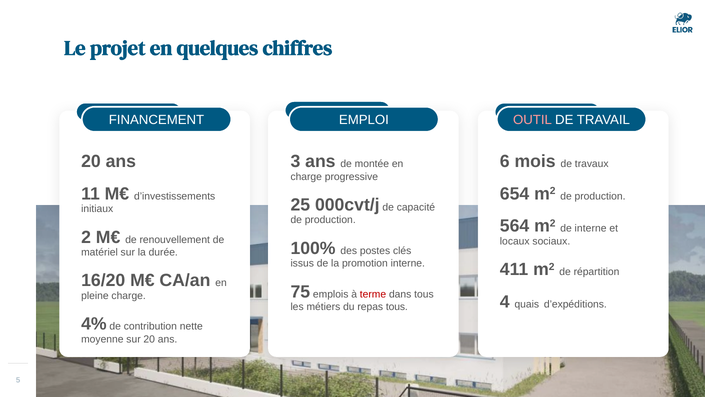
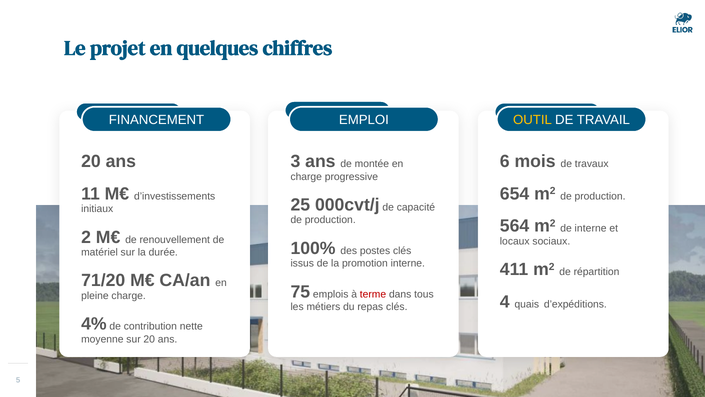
OUTIL colour: pink -> yellow
16/20: 16/20 -> 71/20
repas tous: tous -> clés
